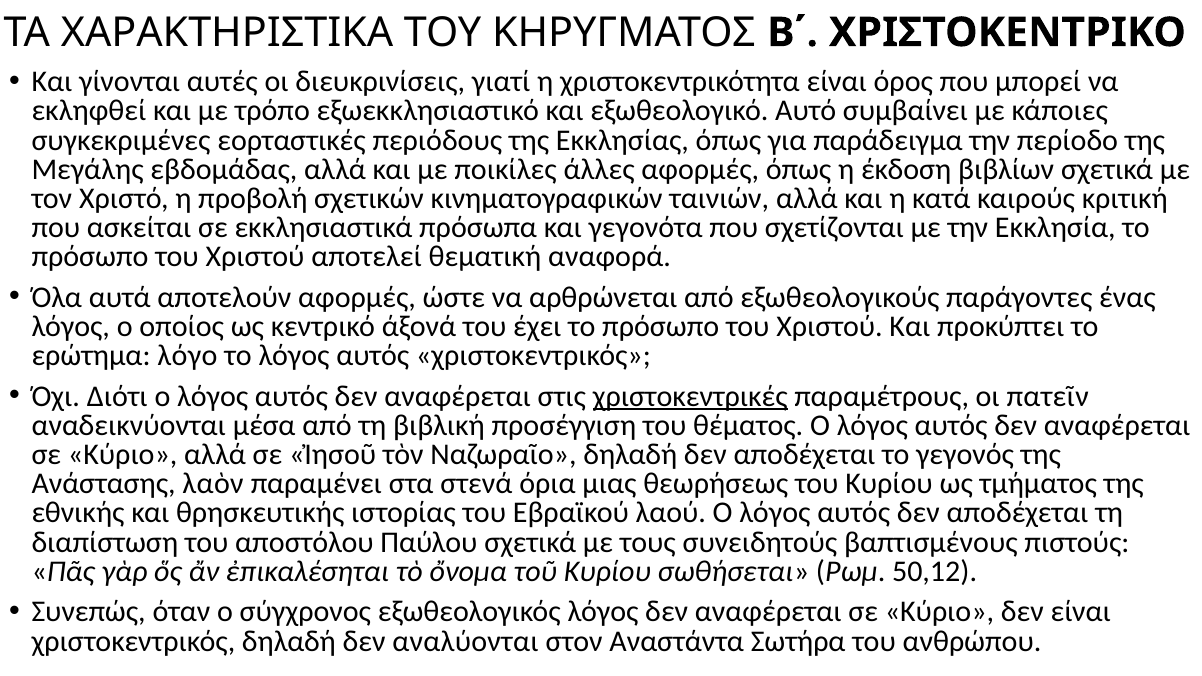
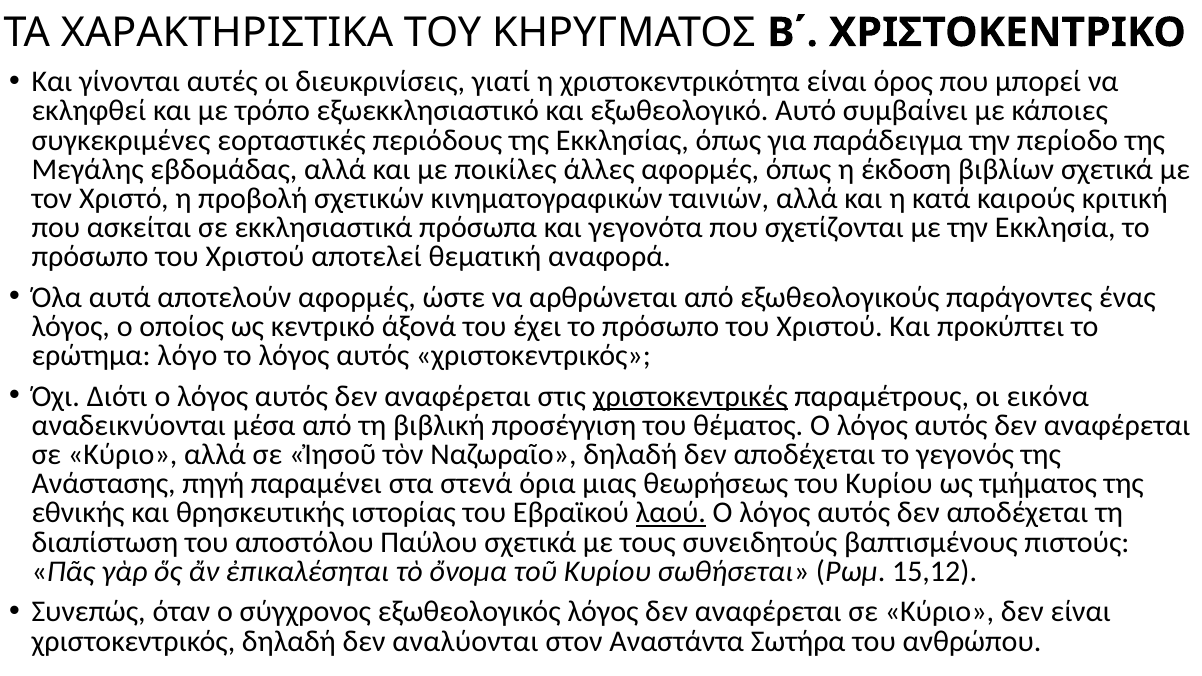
πατεῖν: πατεῖν -> εικόνα
λαὸν: λαὸν -> πηγή
λαού underline: none -> present
50,12: 50,12 -> 15,12
